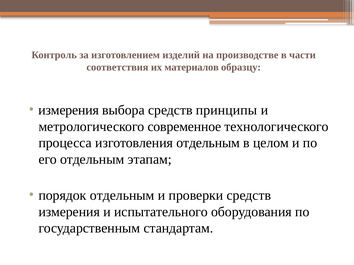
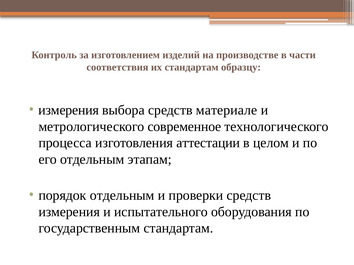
их материалов: материалов -> стандартам
принципы: принципы -> материале
изготовления отдельным: отдельным -> аттестации
